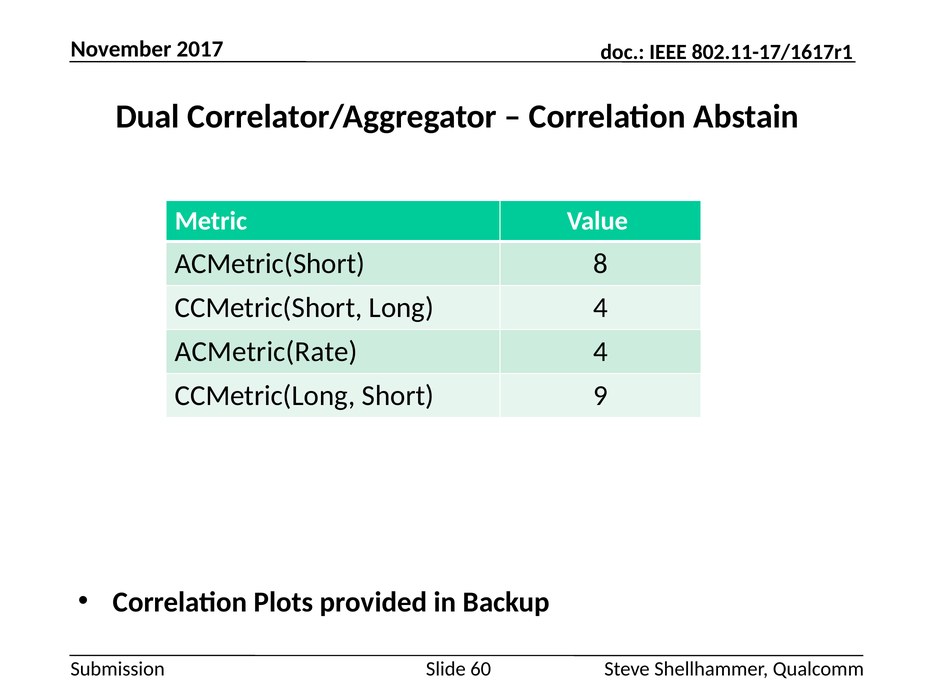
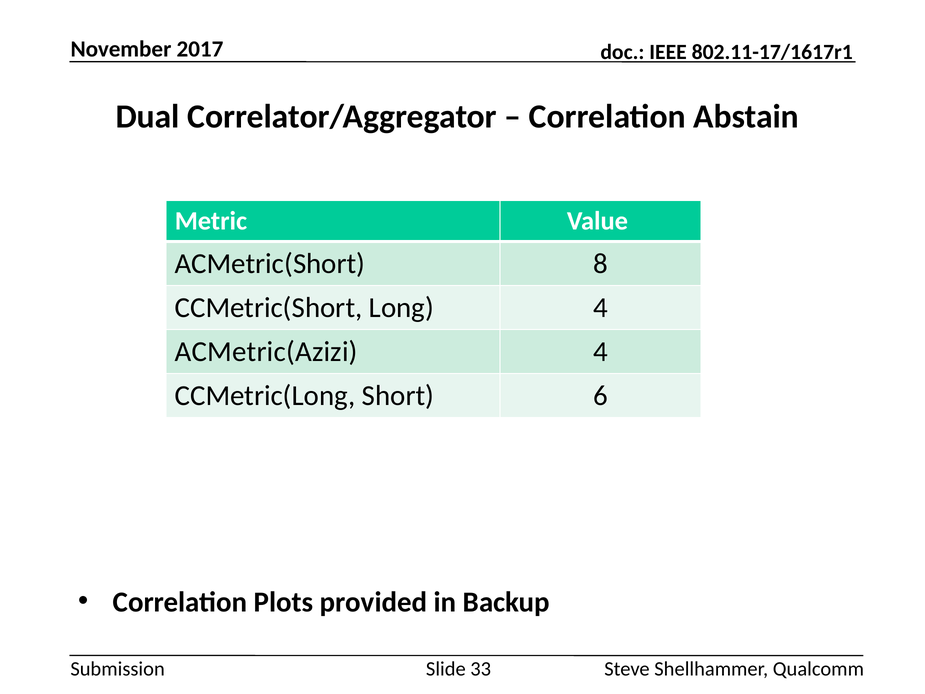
ACMetric(Rate: ACMetric(Rate -> ACMetric(Azizi
9: 9 -> 6
60: 60 -> 33
